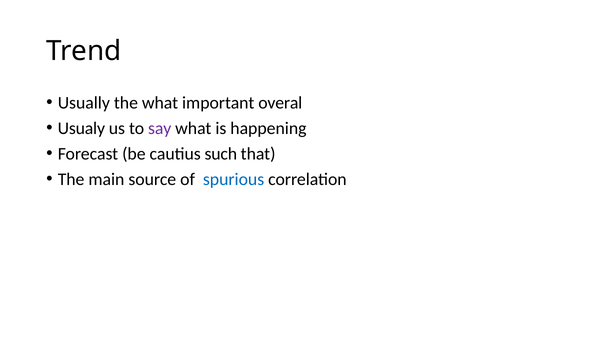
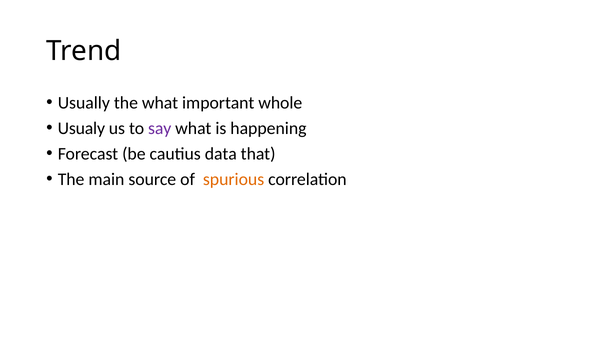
overal: overal -> whole
such: such -> data
spurious colour: blue -> orange
